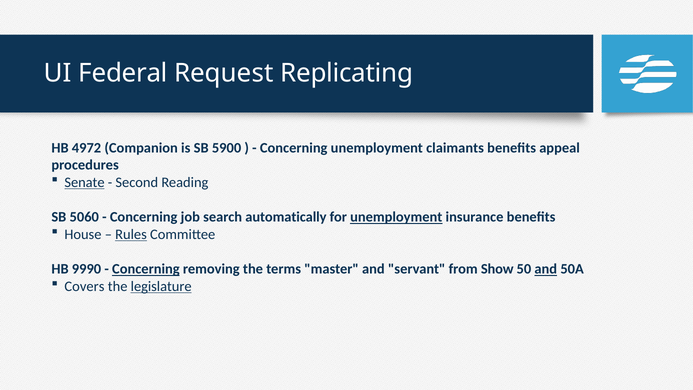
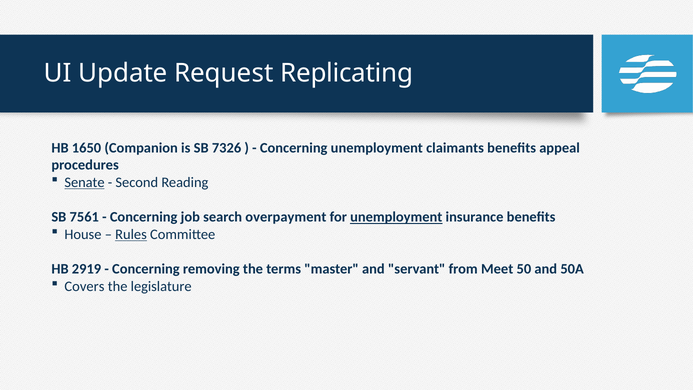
Federal: Federal -> Update
4972: 4972 -> 1650
5900: 5900 -> 7326
5060: 5060 -> 7561
automatically: automatically -> overpayment
9990: 9990 -> 2919
Concerning at (146, 269) underline: present -> none
Show: Show -> Meet
and at (546, 269) underline: present -> none
legislature underline: present -> none
